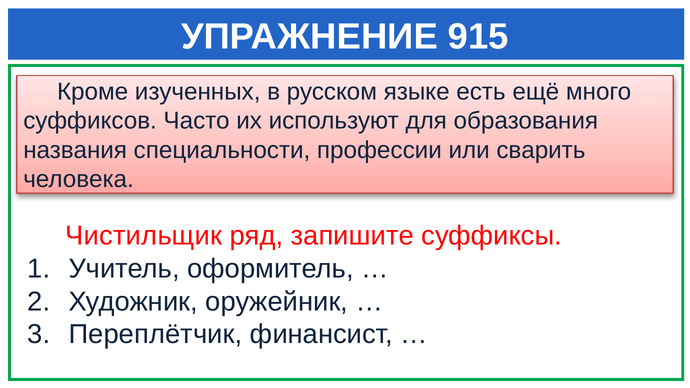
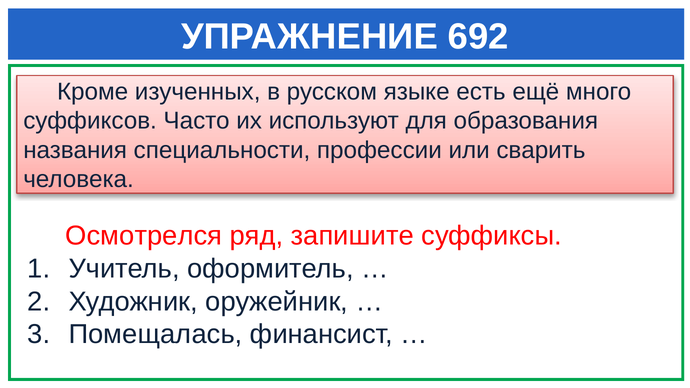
915: 915 -> 692
Чистильщик: Чистильщик -> Осмотрелся
Переплётчик: Переплётчик -> Помещалась
